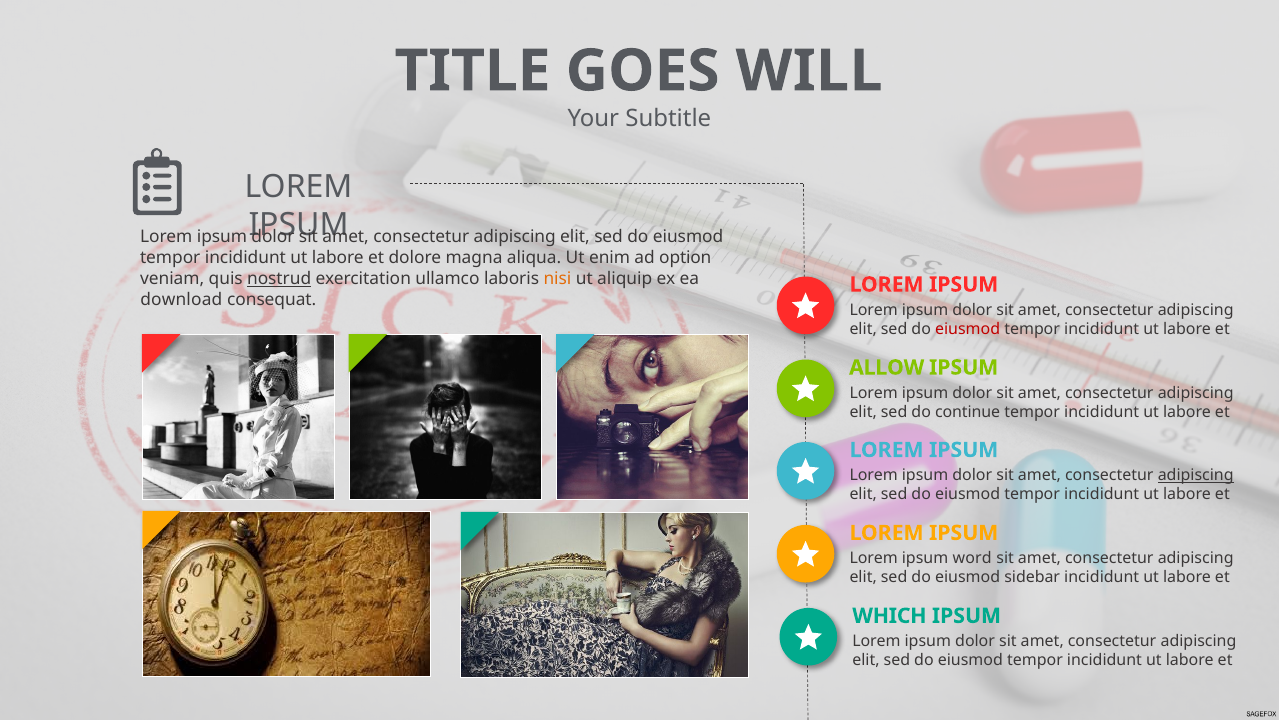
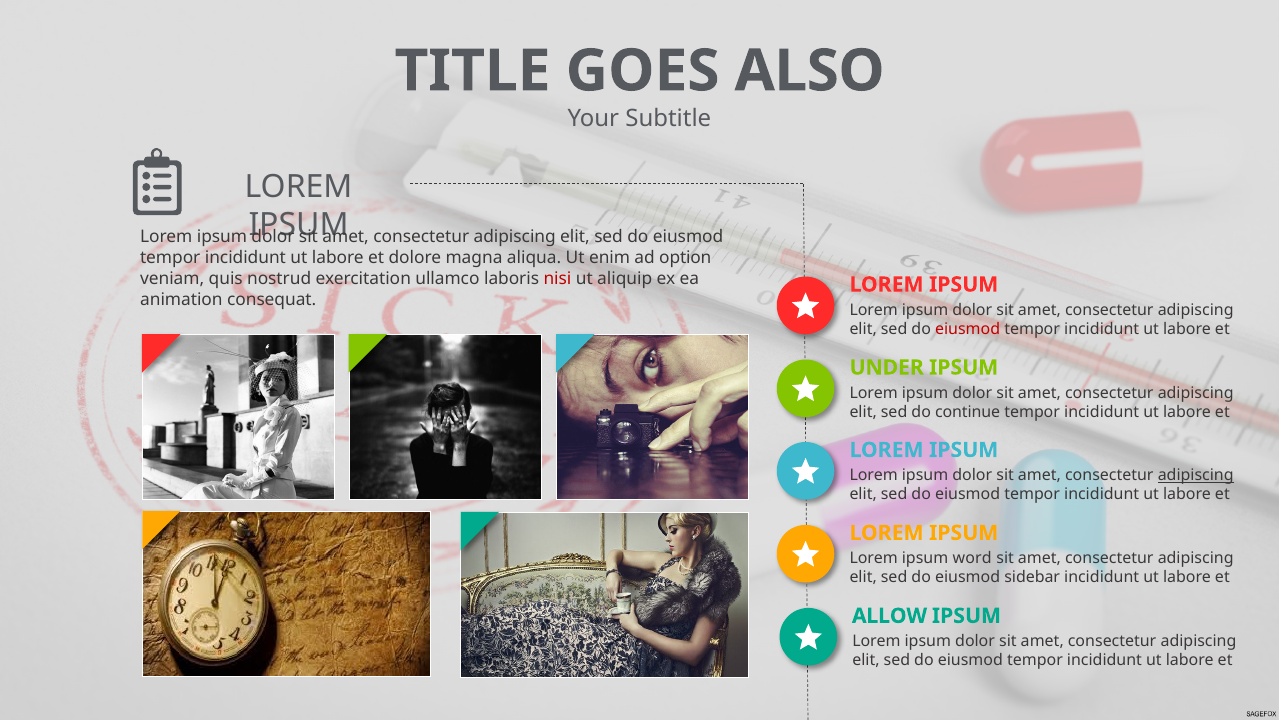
WILL: WILL -> ALSO
nostrud underline: present -> none
nisi colour: orange -> red
download: download -> animation
ALLOW: ALLOW -> UNDER
WHICH: WHICH -> ALLOW
